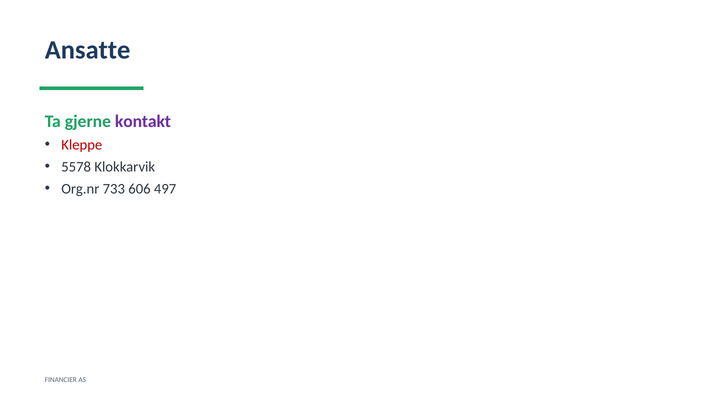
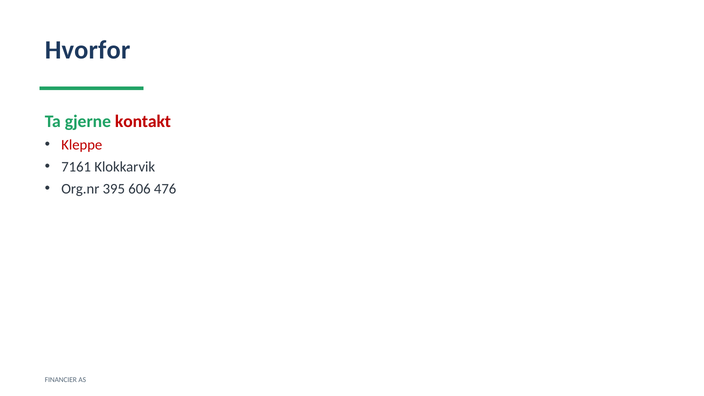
Ansatte: Ansatte -> Hvorfor
kontakt colour: purple -> red
5578: 5578 -> 7161
733: 733 -> 395
497: 497 -> 476
